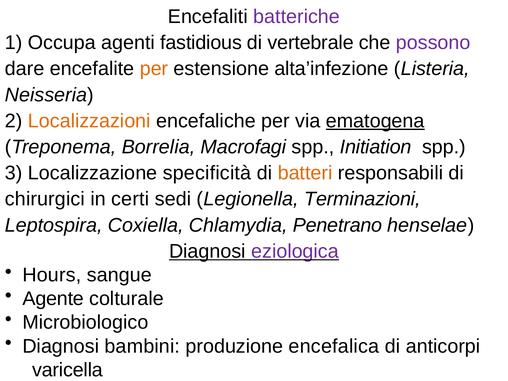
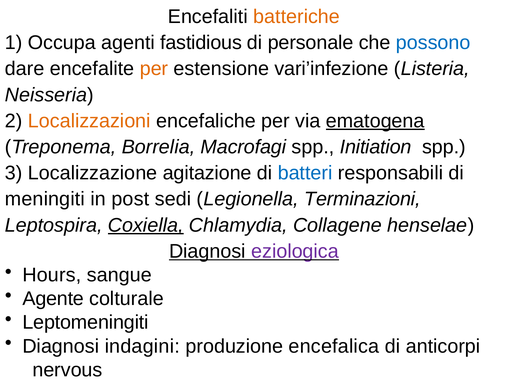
batteriche colour: purple -> orange
vertebrale: vertebrale -> personale
possono colour: purple -> blue
alta’infezione: alta’infezione -> vari’infezione
specificità: specificità -> agitazione
batteri colour: orange -> blue
chirurgici: chirurgici -> meningiti
certi: certi -> post
Coxiella underline: none -> present
Penetrano: Penetrano -> Collagene
Microbiologico: Microbiologico -> Leptomeningiti
bambini: bambini -> indagini
varicella: varicella -> nervous
